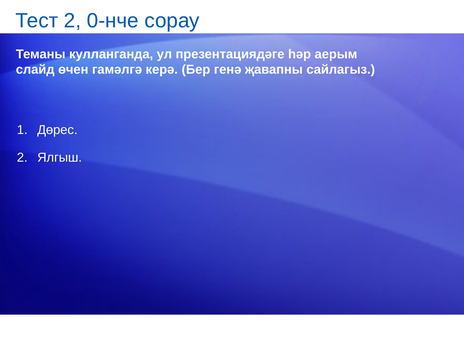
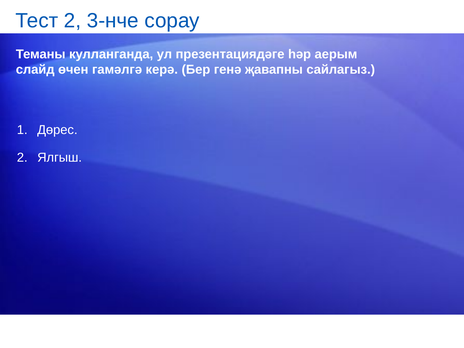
0-нче: 0-нче -> 3-нче
